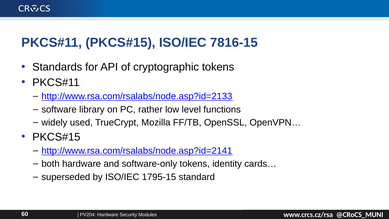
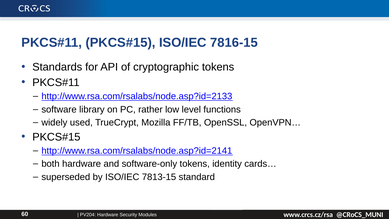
1795-15: 1795-15 -> 7813-15
